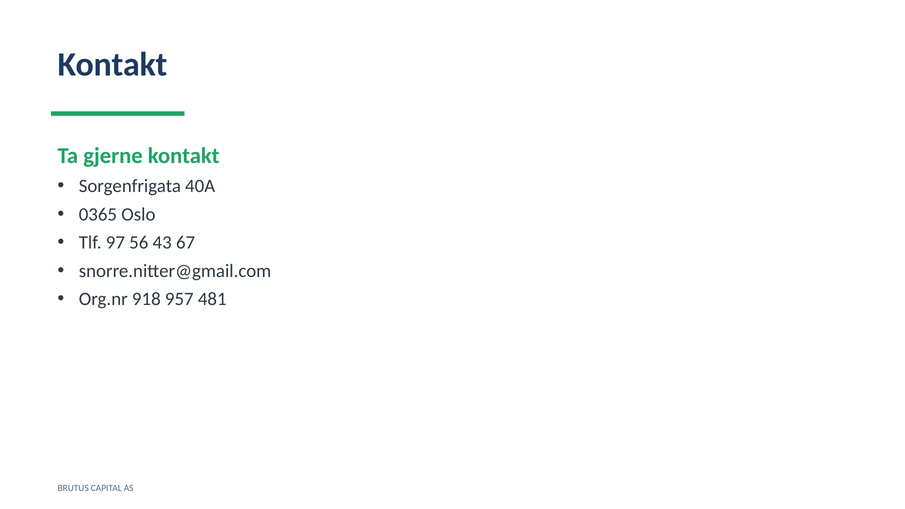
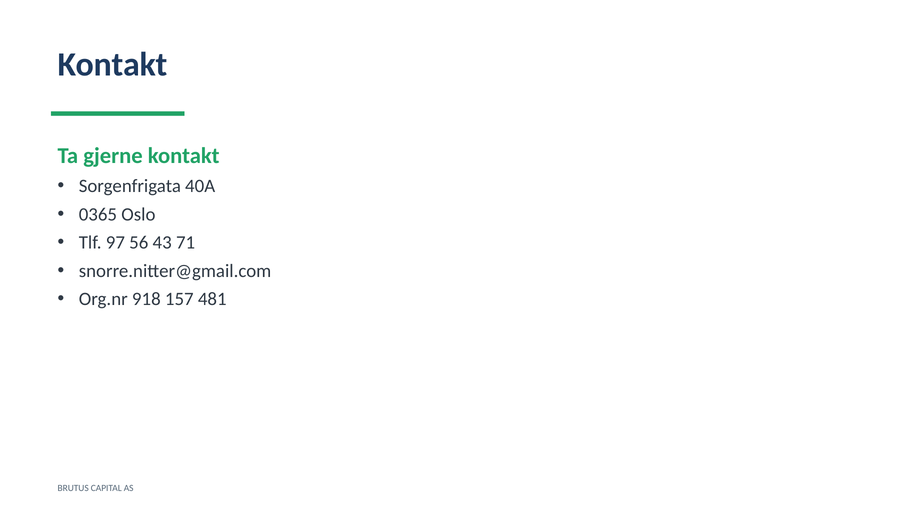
67: 67 -> 71
957: 957 -> 157
